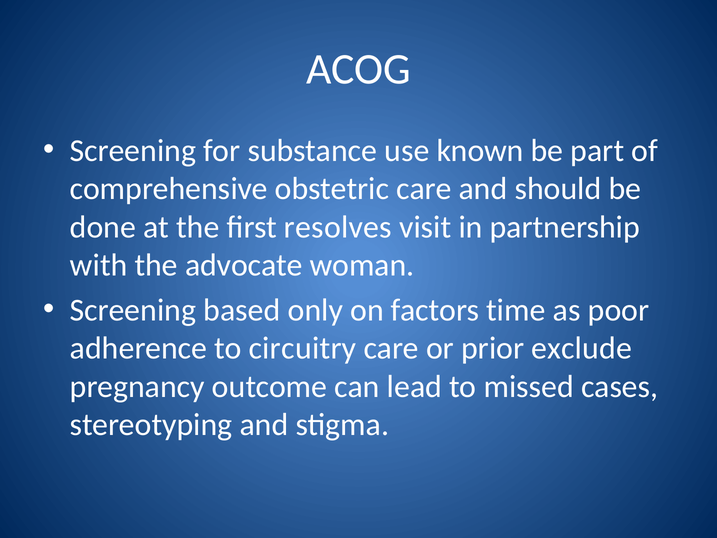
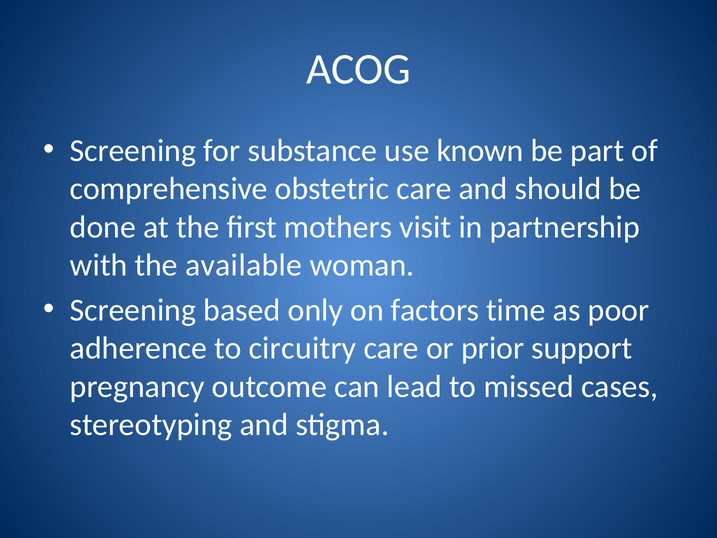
resolves: resolves -> mothers
advocate: advocate -> available
exclude: exclude -> support
